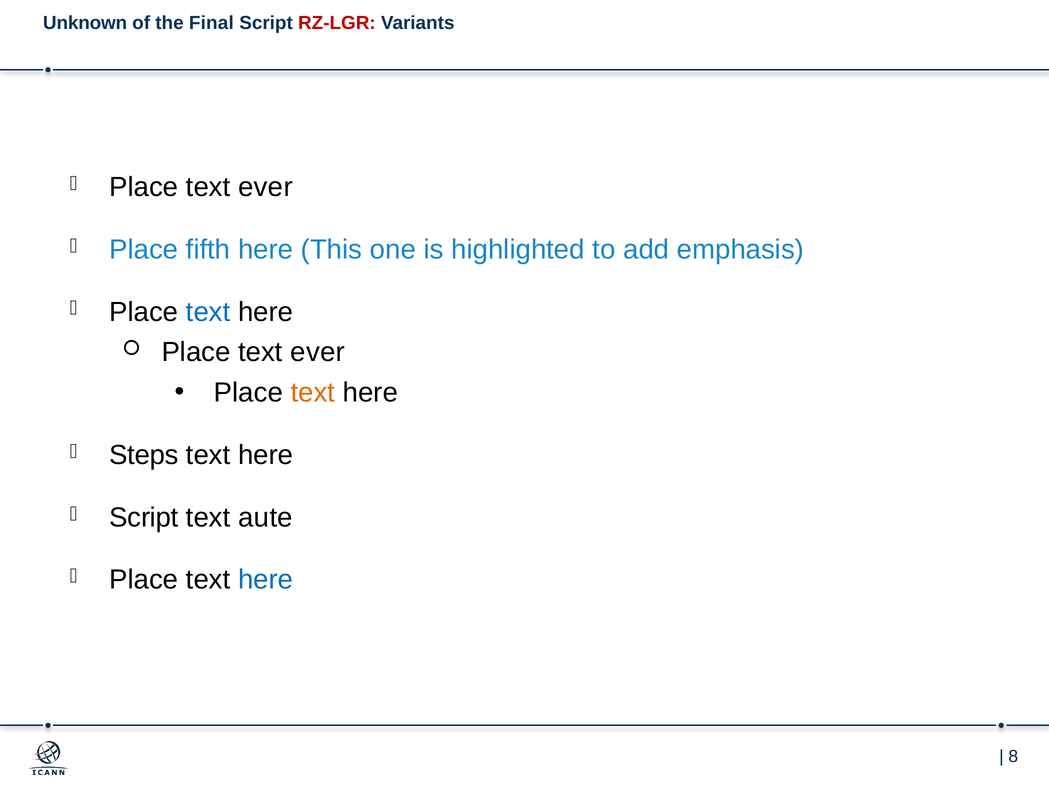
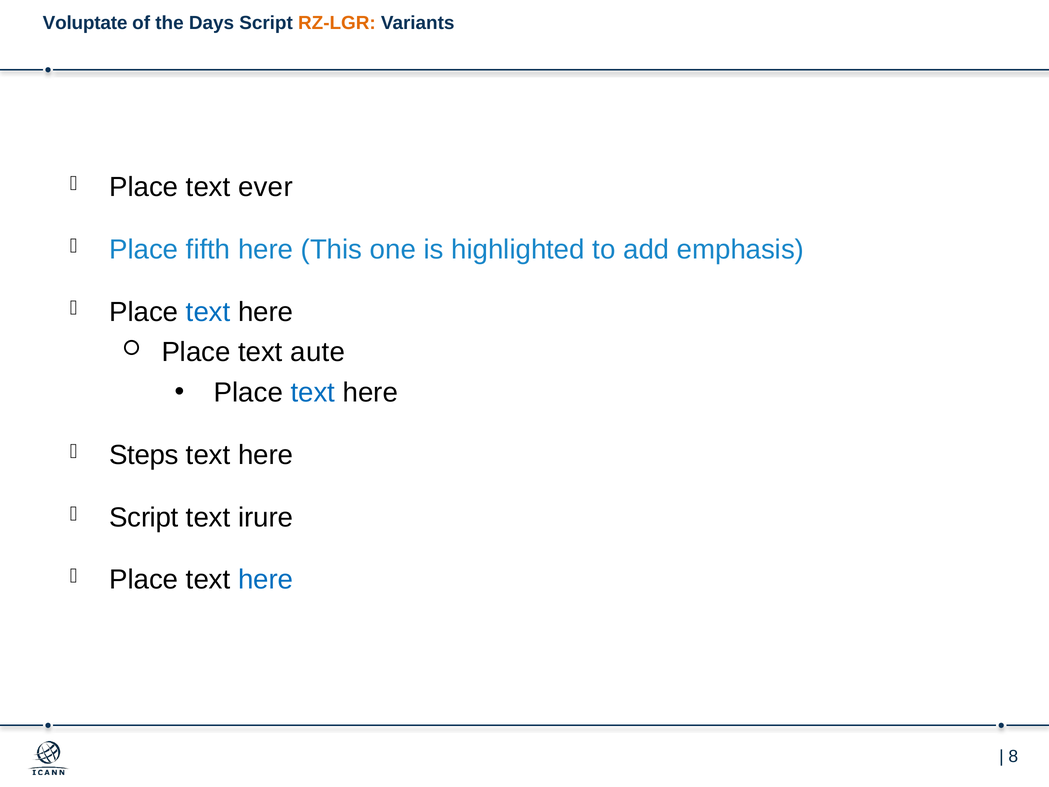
Unknown: Unknown -> Voluptate
Final: Final -> Days
RZ-LGR colour: red -> orange
ever at (318, 352): ever -> aute
text at (313, 393) colour: orange -> blue
aute: aute -> irure
